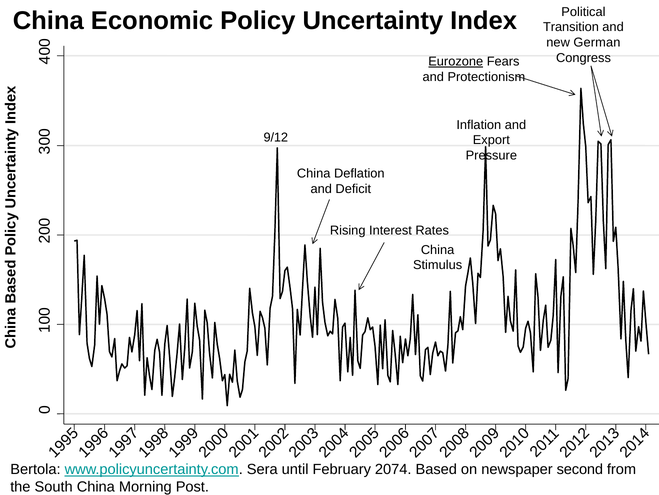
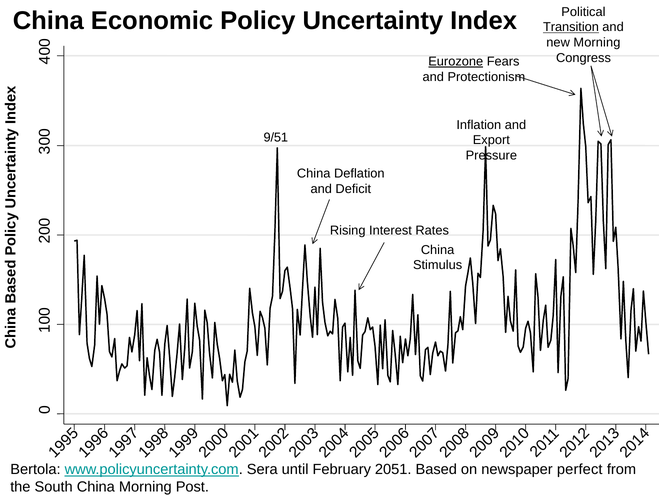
Transition underline: none -> present
new German: German -> Morning
9/12: 9/12 -> 9/51
2074: 2074 -> 2051
second: second -> perfect
